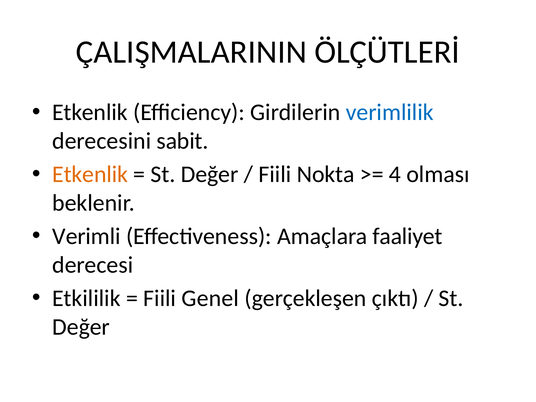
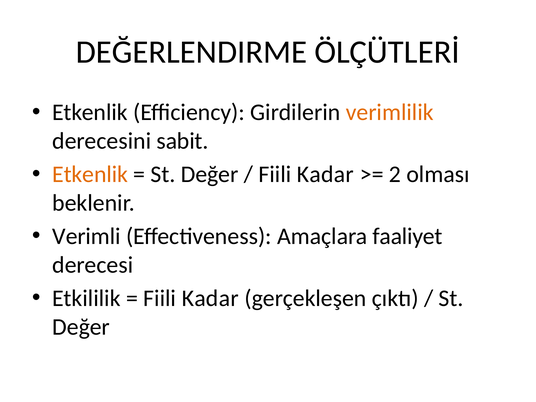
ÇALIŞMALARININ: ÇALIŞMALARININ -> DEĞERLENDIRME
verimlilik colour: blue -> orange
Nokta at (326, 174): Nokta -> Kadar
4: 4 -> 2
Genel at (210, 298): Genel -> Kadar
